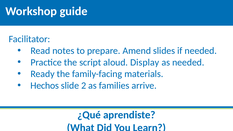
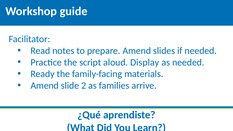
Hechos at (45, 86): Hechos -> Amend
